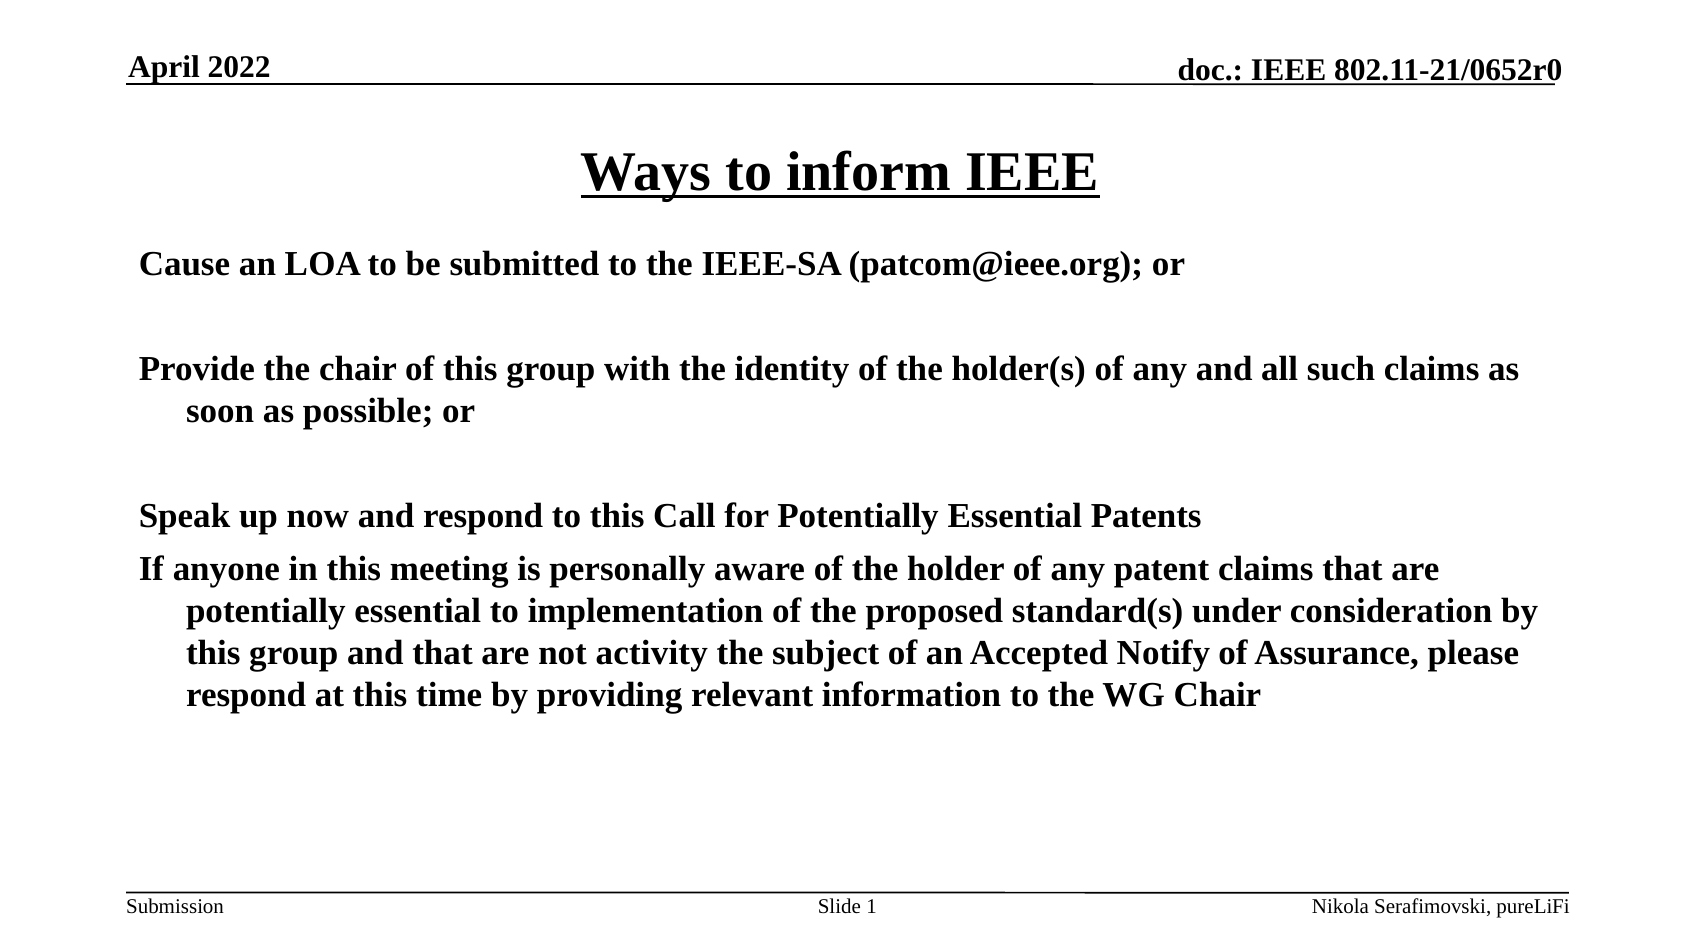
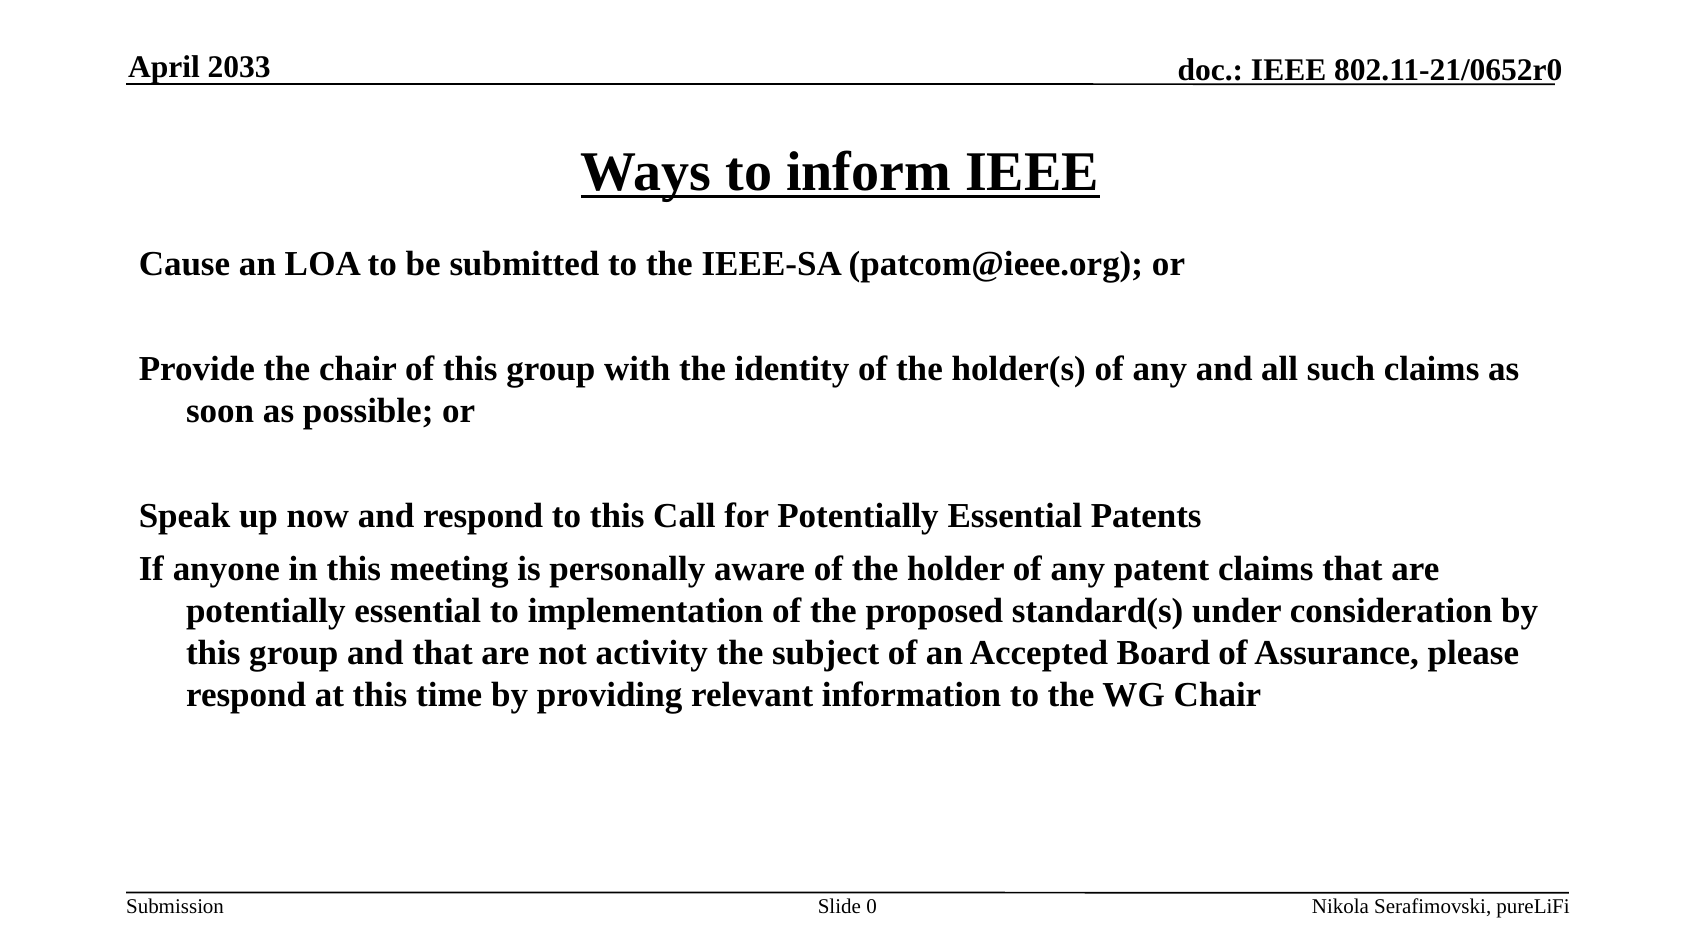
2022: 2022 -> 2033
Notify: Notify -> Board
1: 1 -> 0
